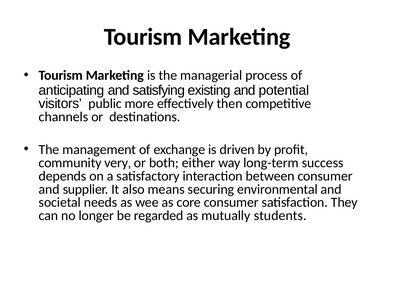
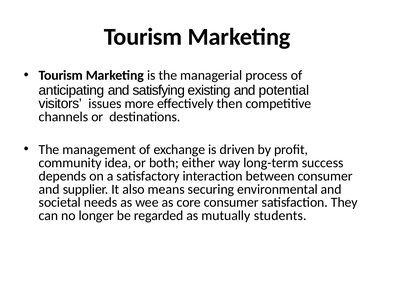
public: public -> issues
very: very -> idea
